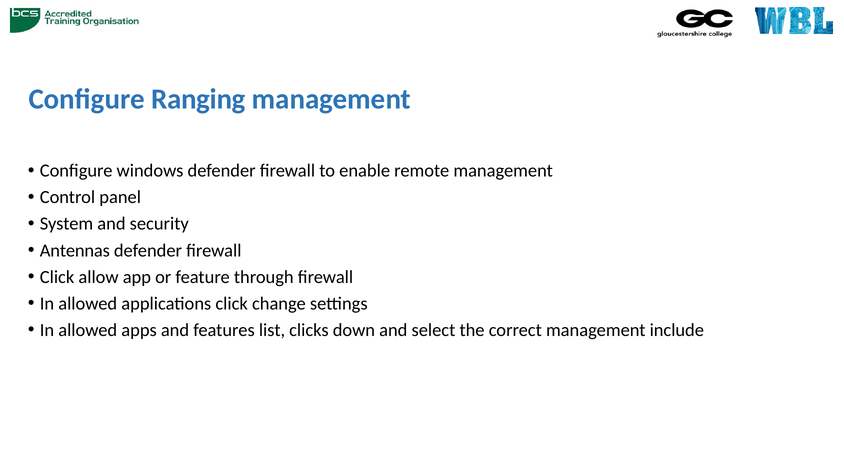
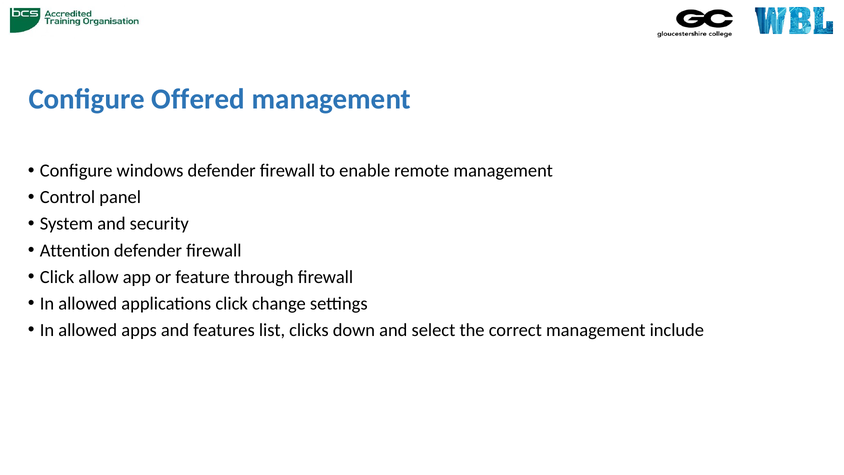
Ranging: Ranging -> Offered
Antennas: Antennas -> Attention
